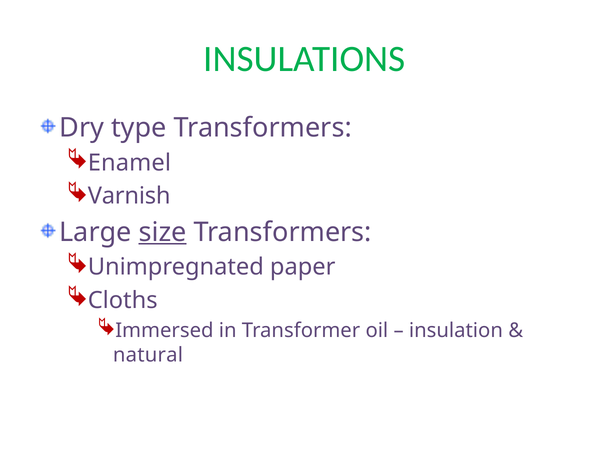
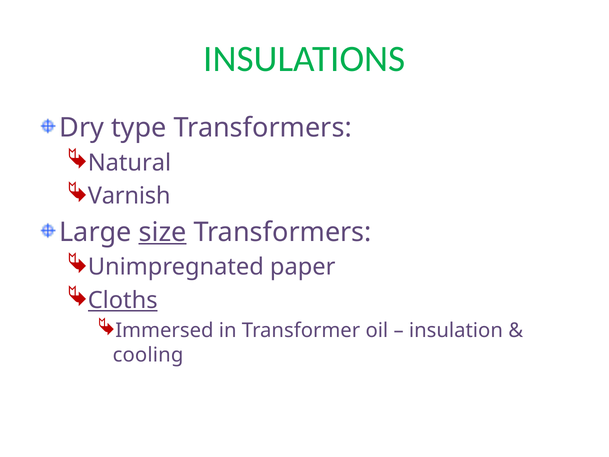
Enamel: Enamel -> Natural
Cloths underline: none -> present
natural: natural -> cooling
